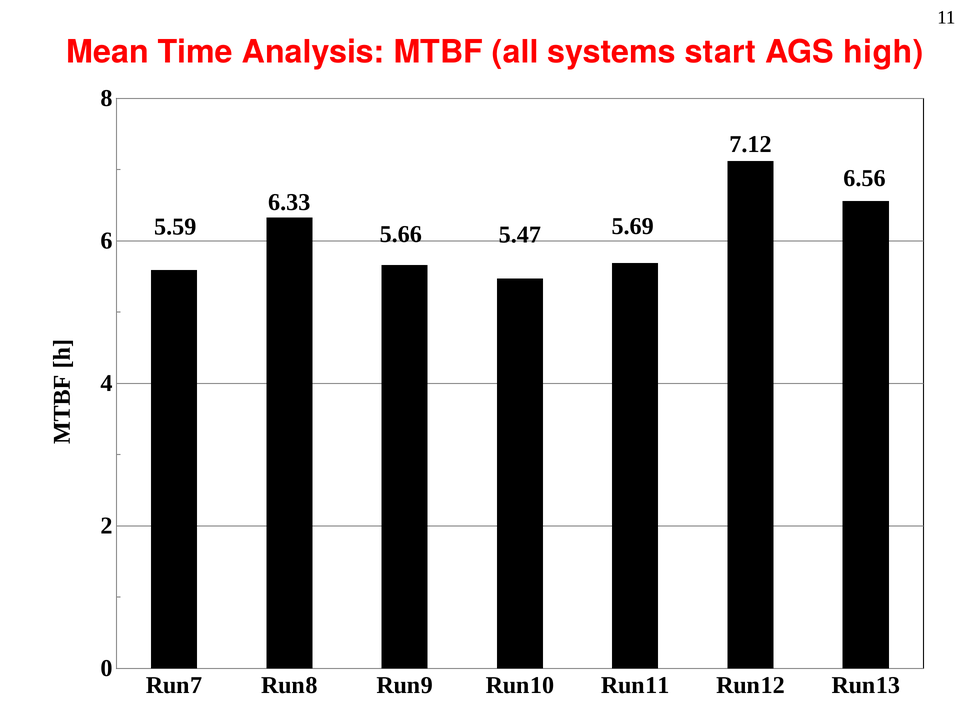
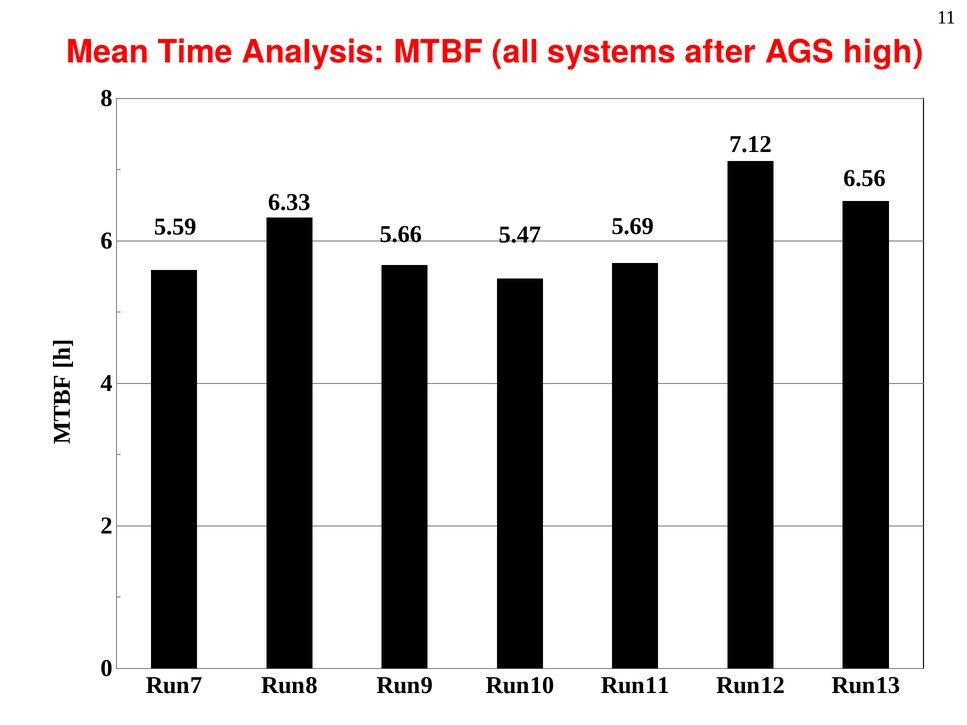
start: start -> after
